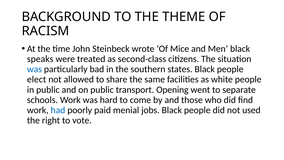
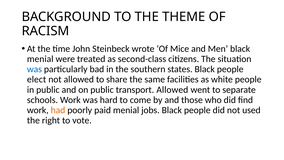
speaks at (40, 59): speaks -> menial
transport Opening: Opening -> Allowed
had colour: blue -> orange
